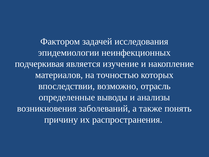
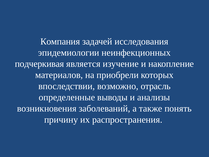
Фактором: Фактором -> Компания
точностью: точностью -> приобрели
